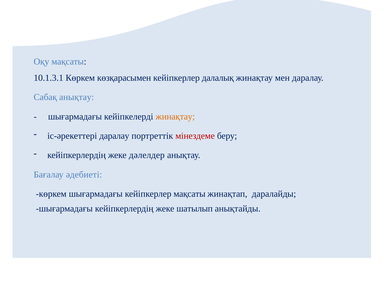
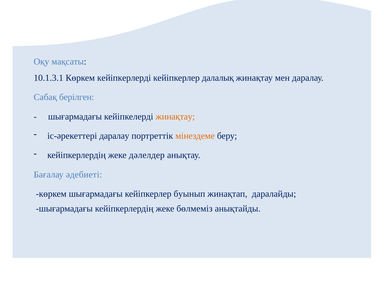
көзқарасымен: көзқарасымен -> кейіпкерлерді
Сабақ анықтау: анықтау -> берілген
мінездеме colour: red -> orange
кейіпкерлер мақсаты: мақсаты -> буынып
шатылып: шатылып -> бөлмеміз
